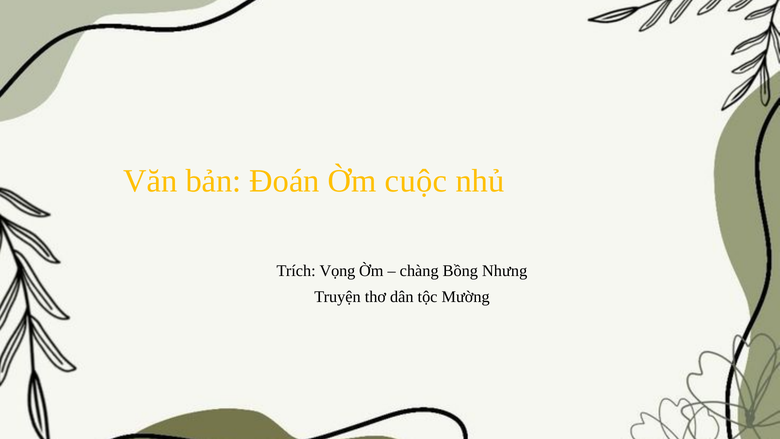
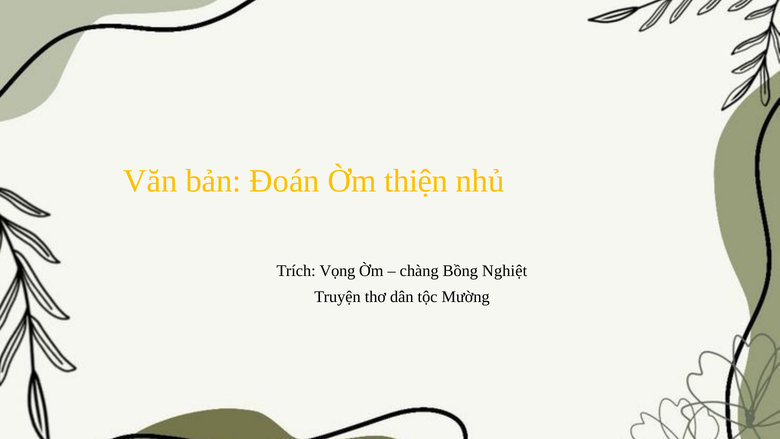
cuộc: cuộc -> thiện
Nhưng: Nhưng -> Nghiệt
